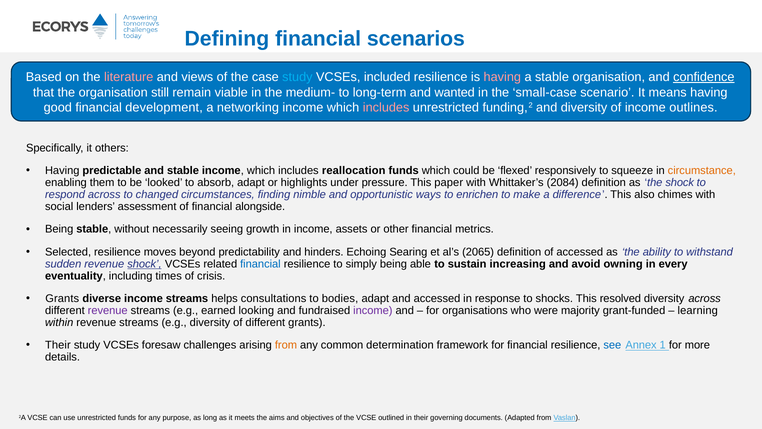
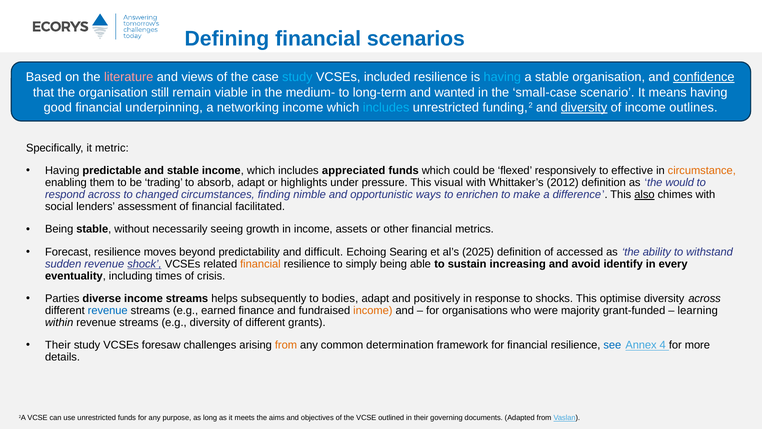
having at (502, 77) colour: pink -> light blue
development: development -> underpinning
includes at (386, 108) colour: pink -> light blue
diversity at (584, 108) underline: none -> present
others: others -> metric
reallocation: reallocation -> appreciated
squeeze: squeeze -> effective
looked: looked -> trading
paper: paper -> visual
2084: 2084 -> 2012
the shock: shock -> would
also underline: none -> present
alongside: alongside -> facilitated
Selected: Selected -> Forecast
hinders: hinders -> difficult
2065: 2065 -> 2025
financial at (260, 264) colour: blue -> orange
owning: owning -> identify
Grants at (62, 298): Grants -> Parties
consultations: consultations -> subsequently
and accessed: accessed -> positively
resolved: resolved -> optimise
revenue at (108, 310) colour: purple -> blue
looking: looking -> finance
income at (373, 310) colour: purple -> orange
1: 1 -> 4
